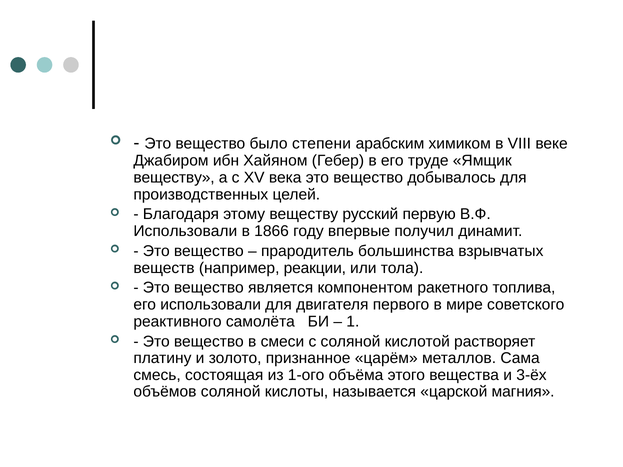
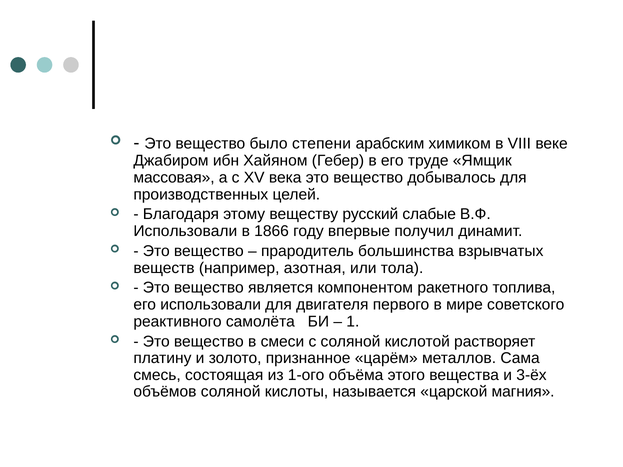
веществу at (174, 178): веществу -> массовая
первую: первую -> слабые
реакции: реакции -> азотная
